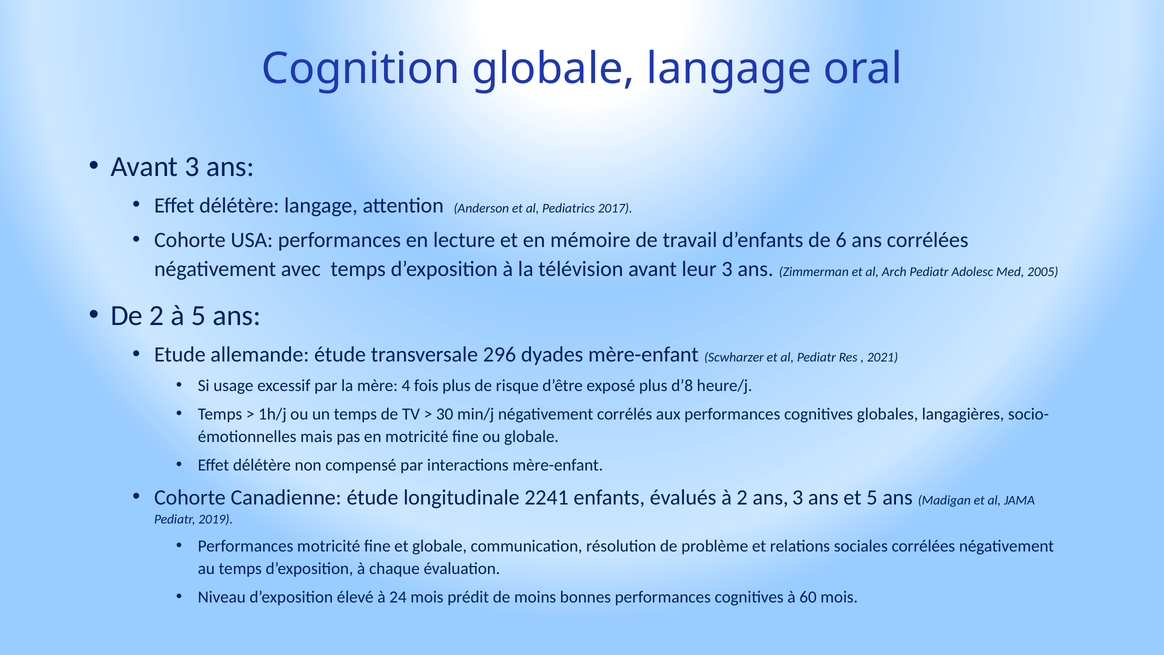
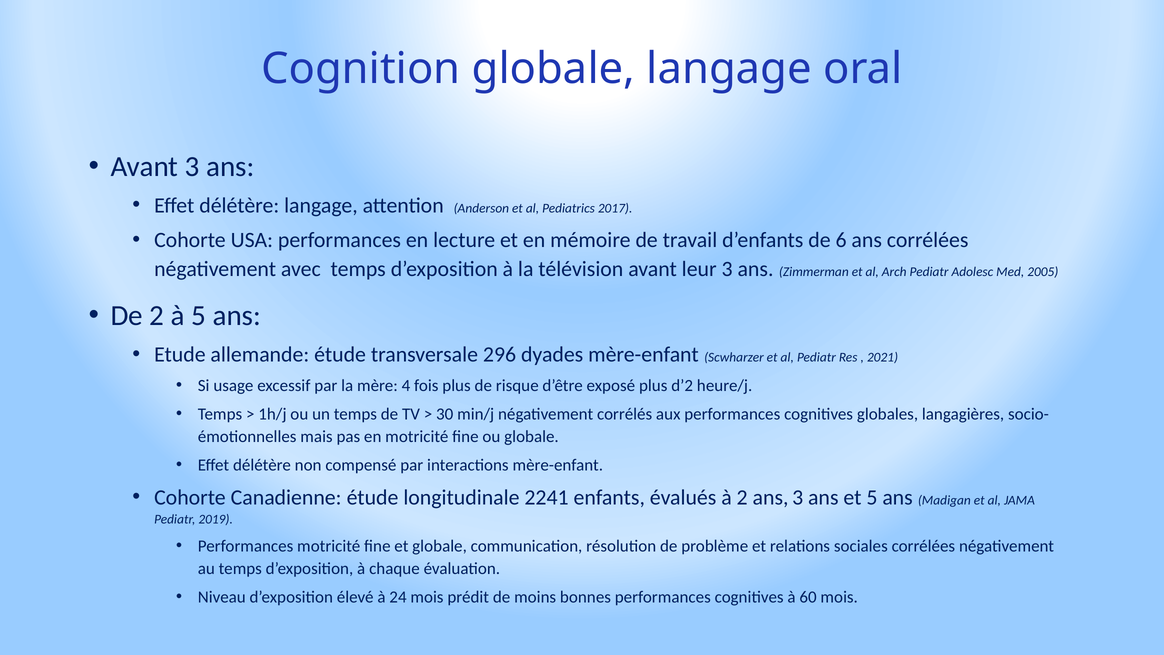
d’8: d’8 -> d’2
